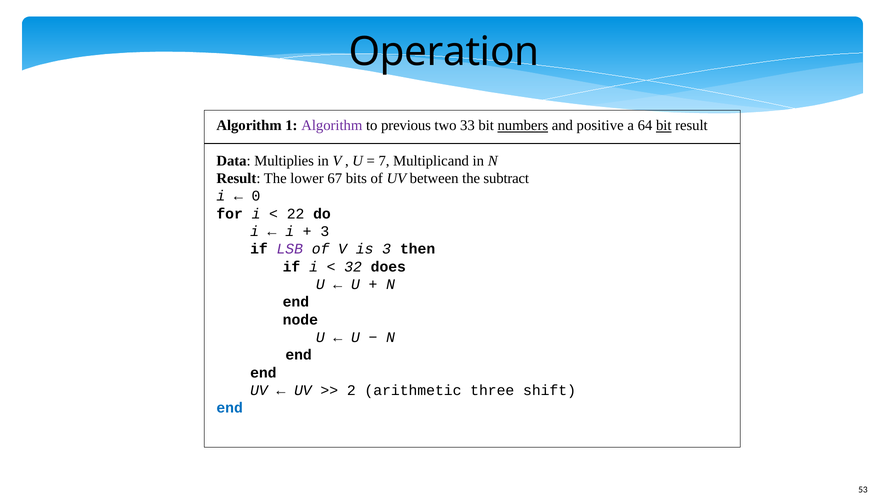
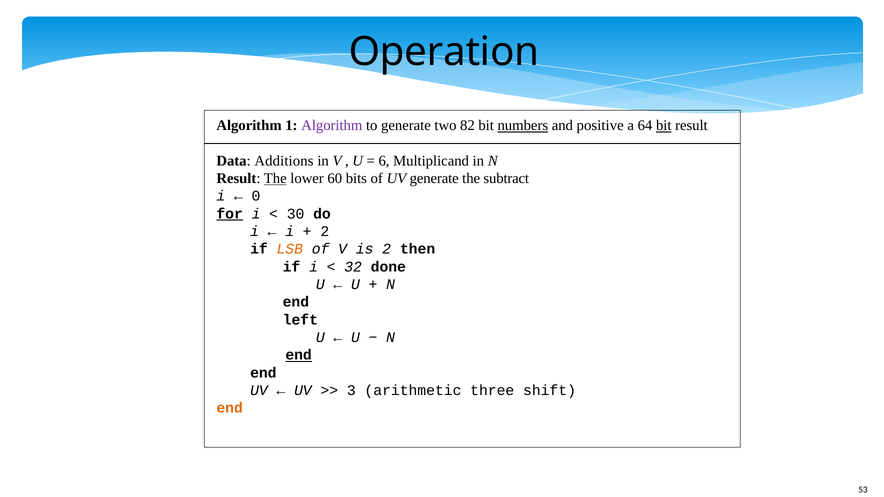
to previous: previous -> generate
33: 33 -> 82
Multiplies: Multiplies -> Additions
7: 7 -> 6
The at (275, 179) underline: none -> present
67: 67 -> 60
UV between: between -> generate
for underline: none -> present
22: 22 -> 30
3 at (325, 232): 3 -> 2
LSB colour: purple -> orange
is 3: 3 -> 2
does: does -> done
node: node -> left
end at (299, 355) underline: none -> present
2: 2 -> 3
end at (230, 408) colour: blue -> orange
